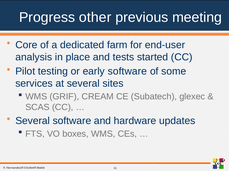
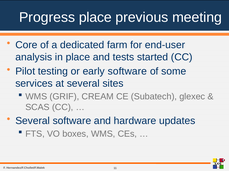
Progress other: other -> place
